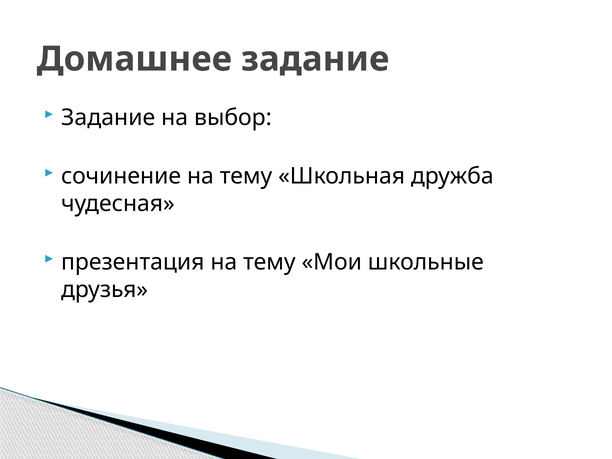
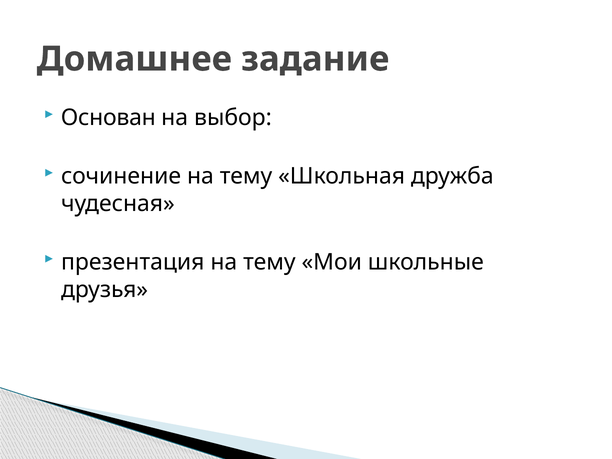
Задание at (108, 118): Задание -> Основан
